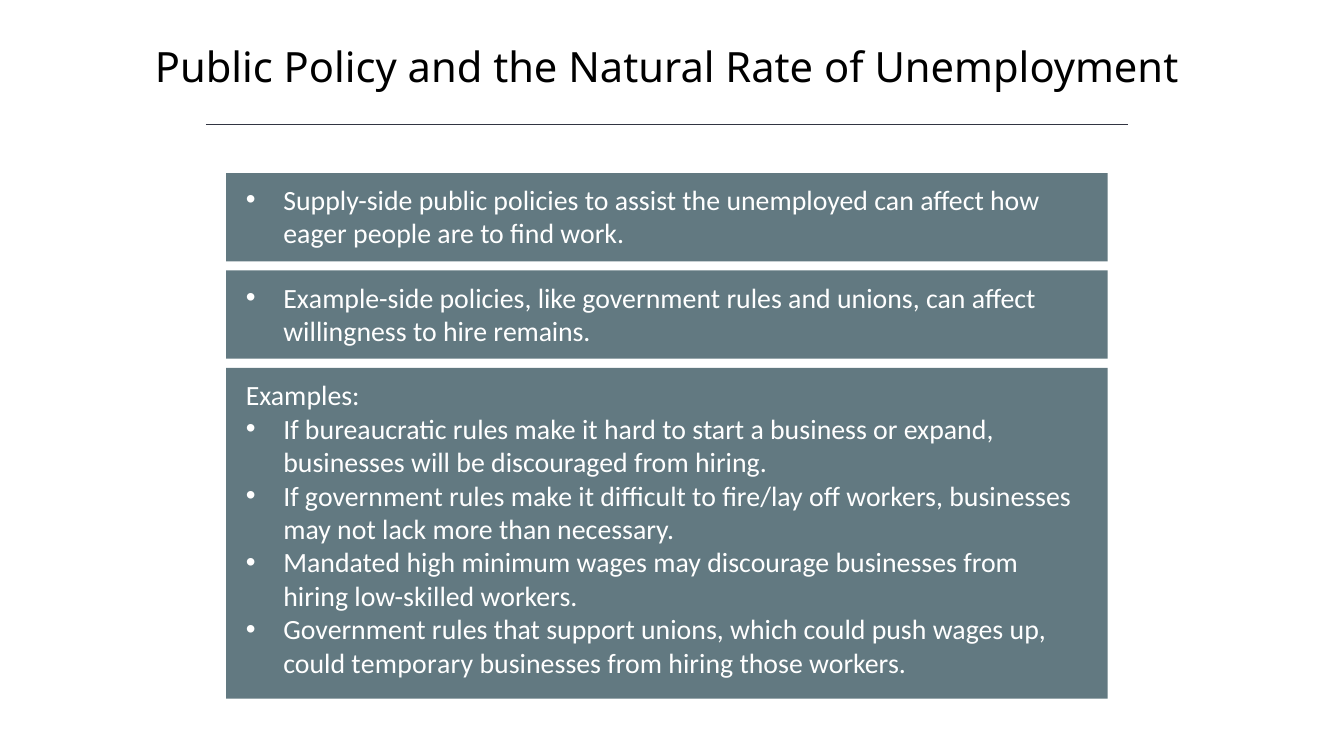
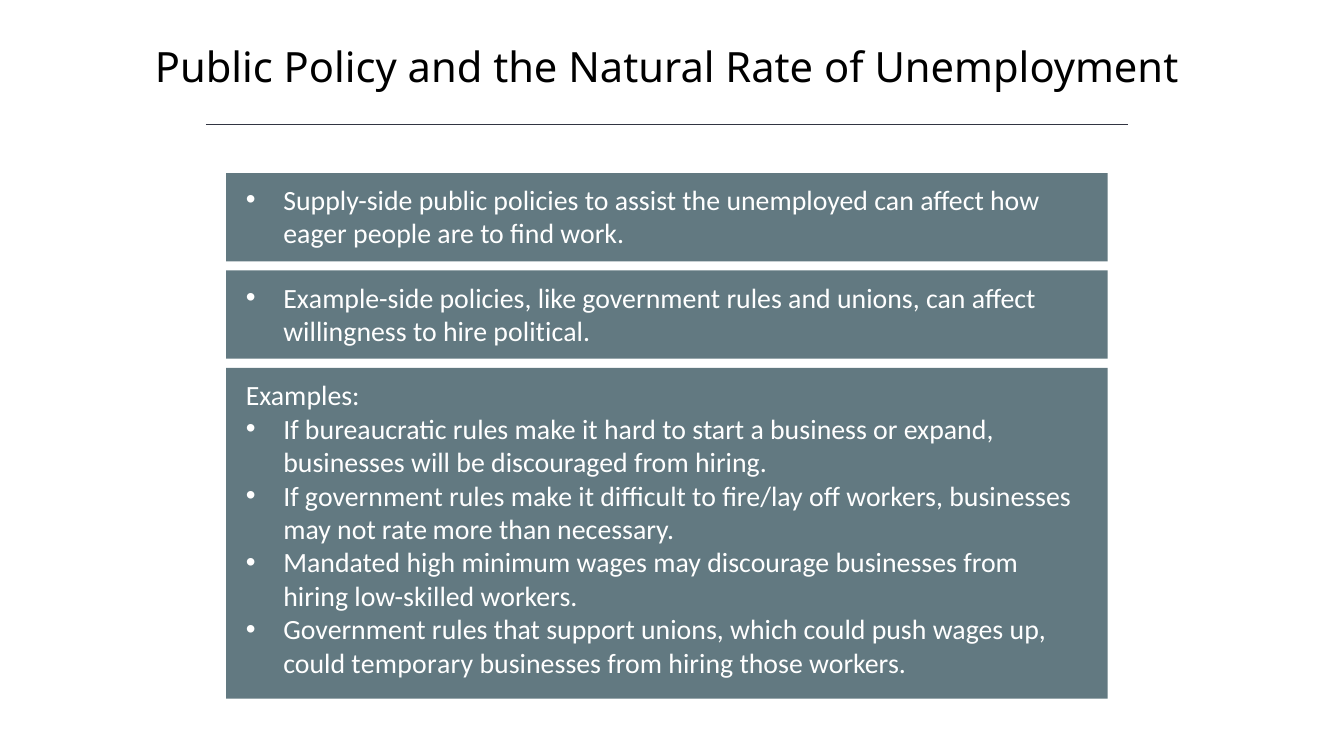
remains: remains -> political
not lack: lack -> rate
